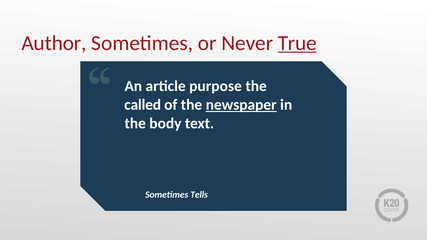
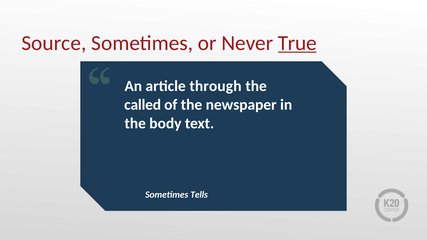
Author: Author -> Source
purpose: purpose -> through
newspaper underline: present -> none
